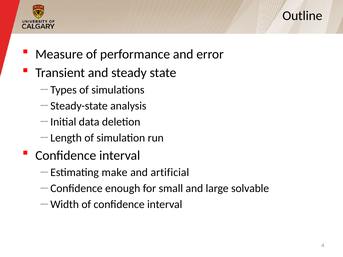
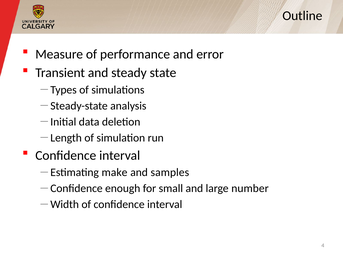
artificial: artificial -> samples
solvable: solvable -> number
